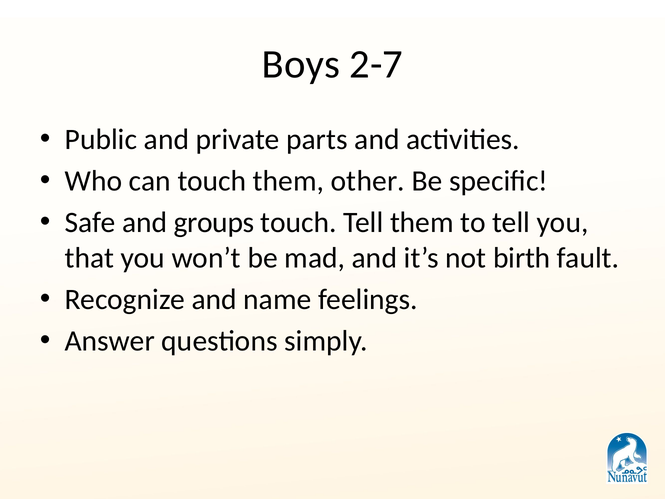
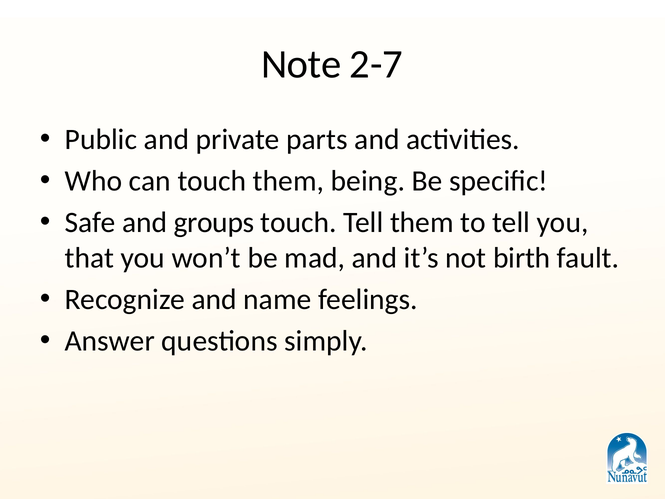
Boys: Boys -> Note
other: other -> being
